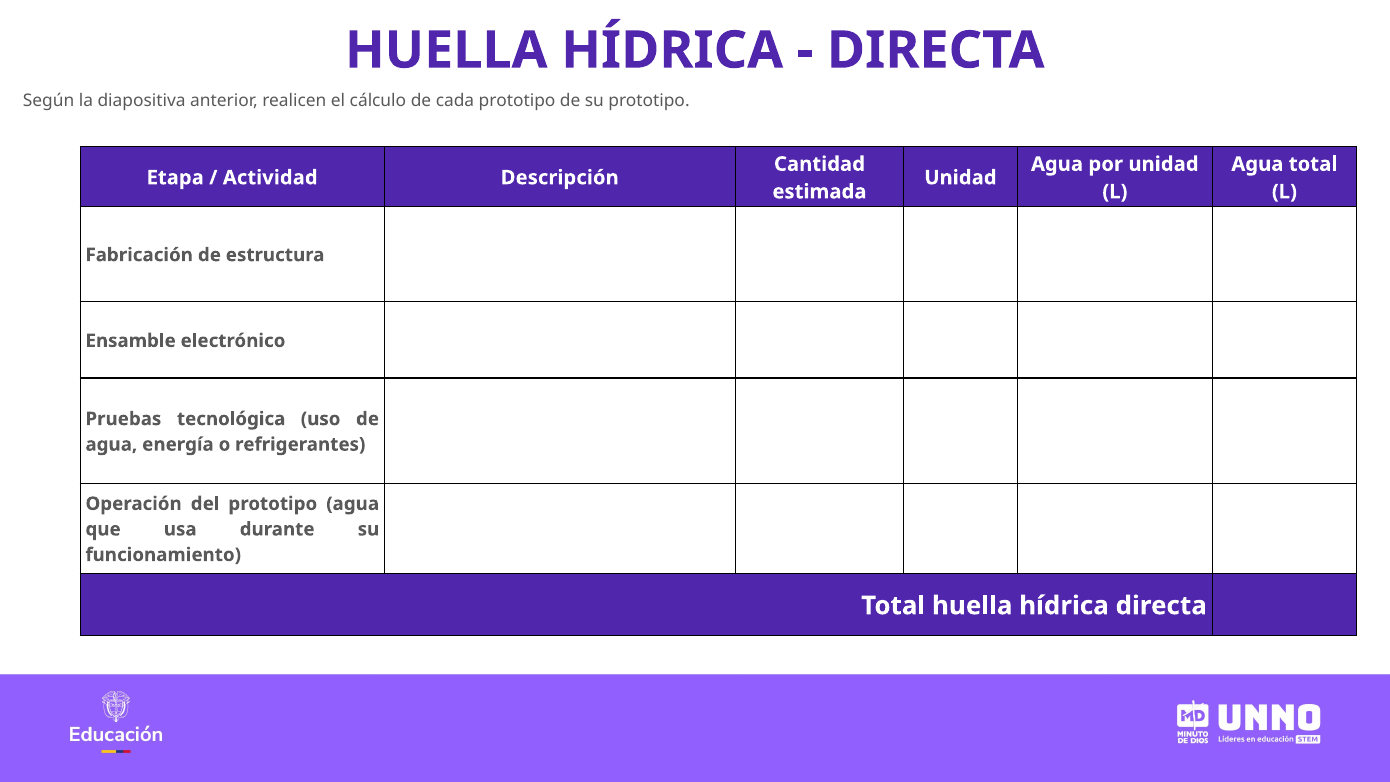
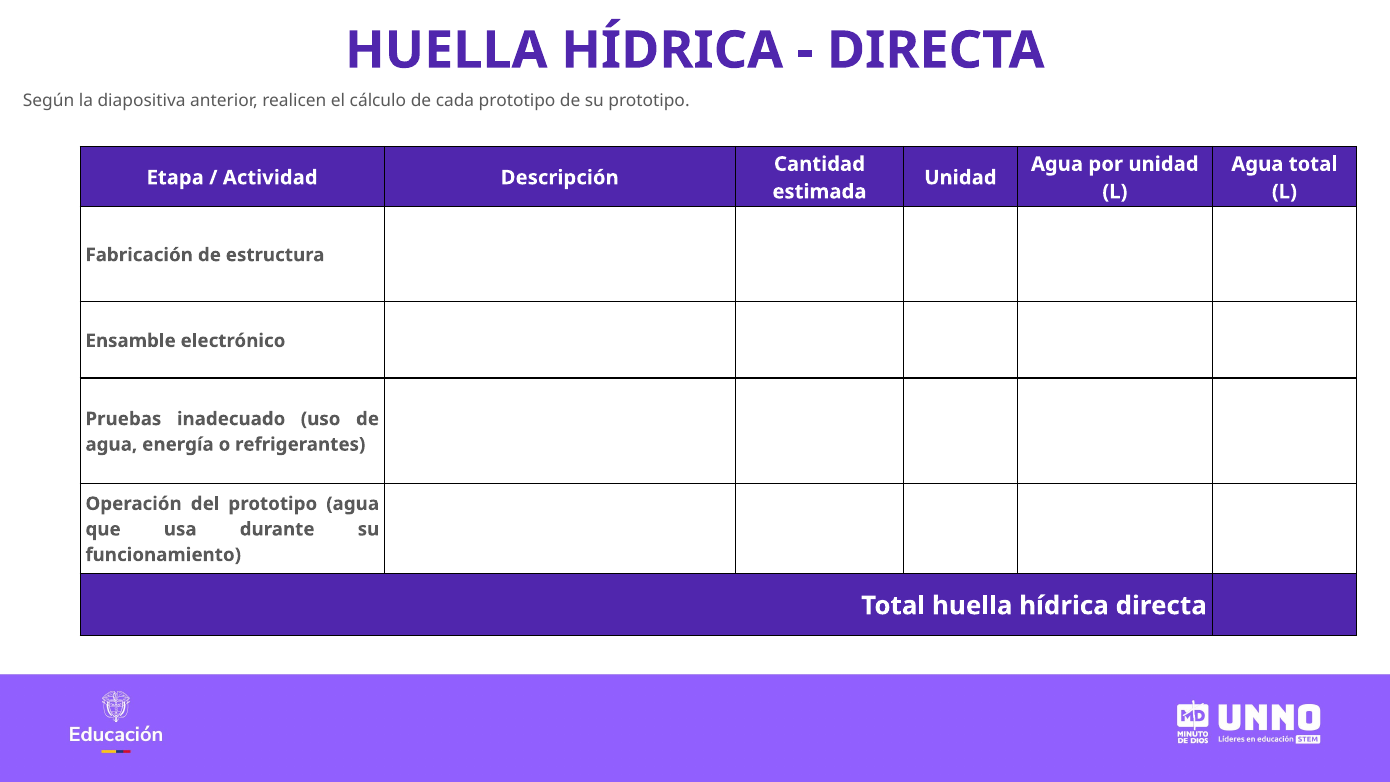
tecnológica: tecnológica -> inadecuado
